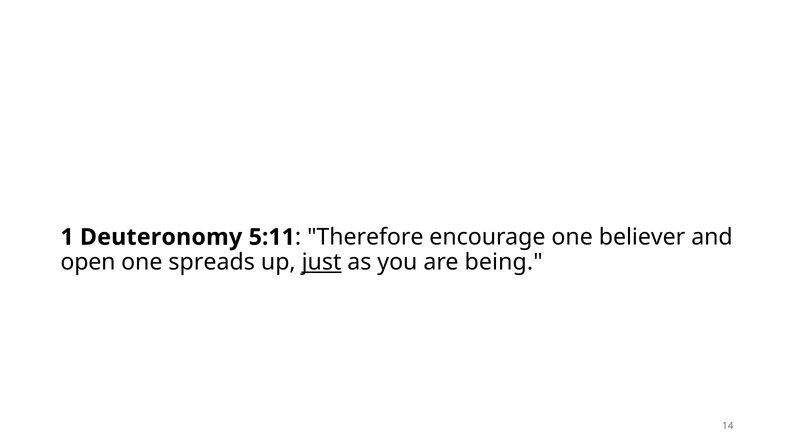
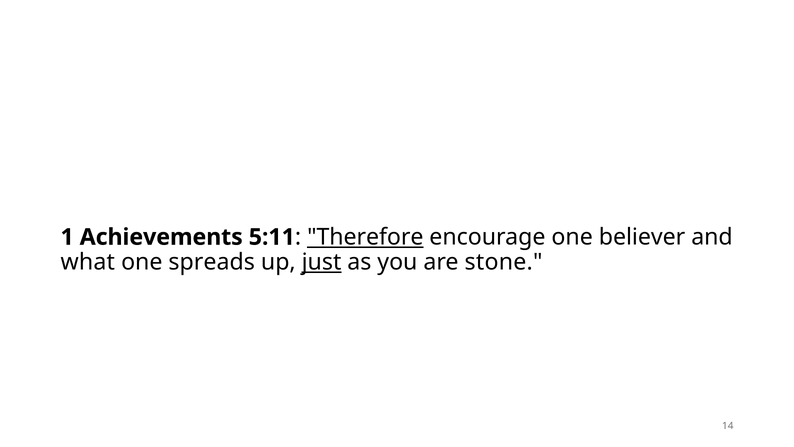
Deuteronomy: Deuteronomy -> Achievements
Therefore underline: none -> present
open: open -> what
being: being -> stone
